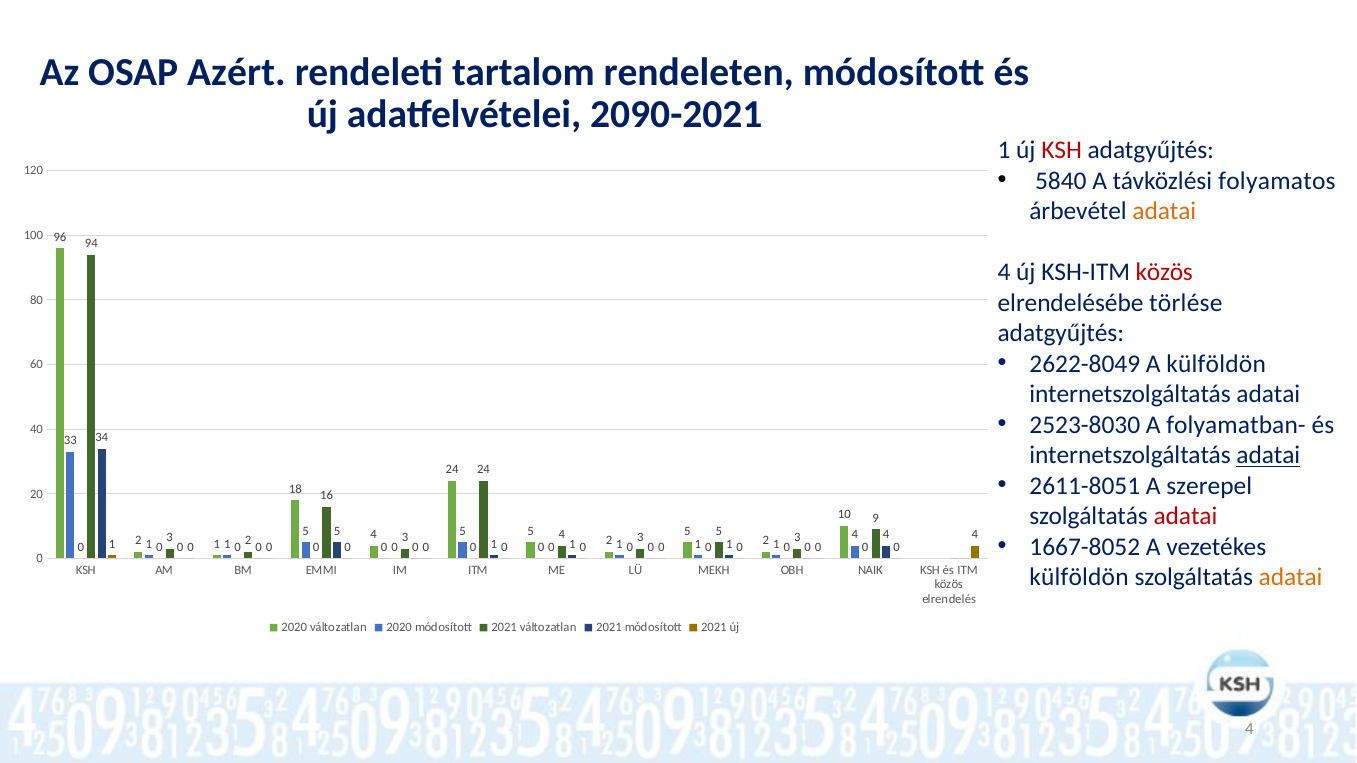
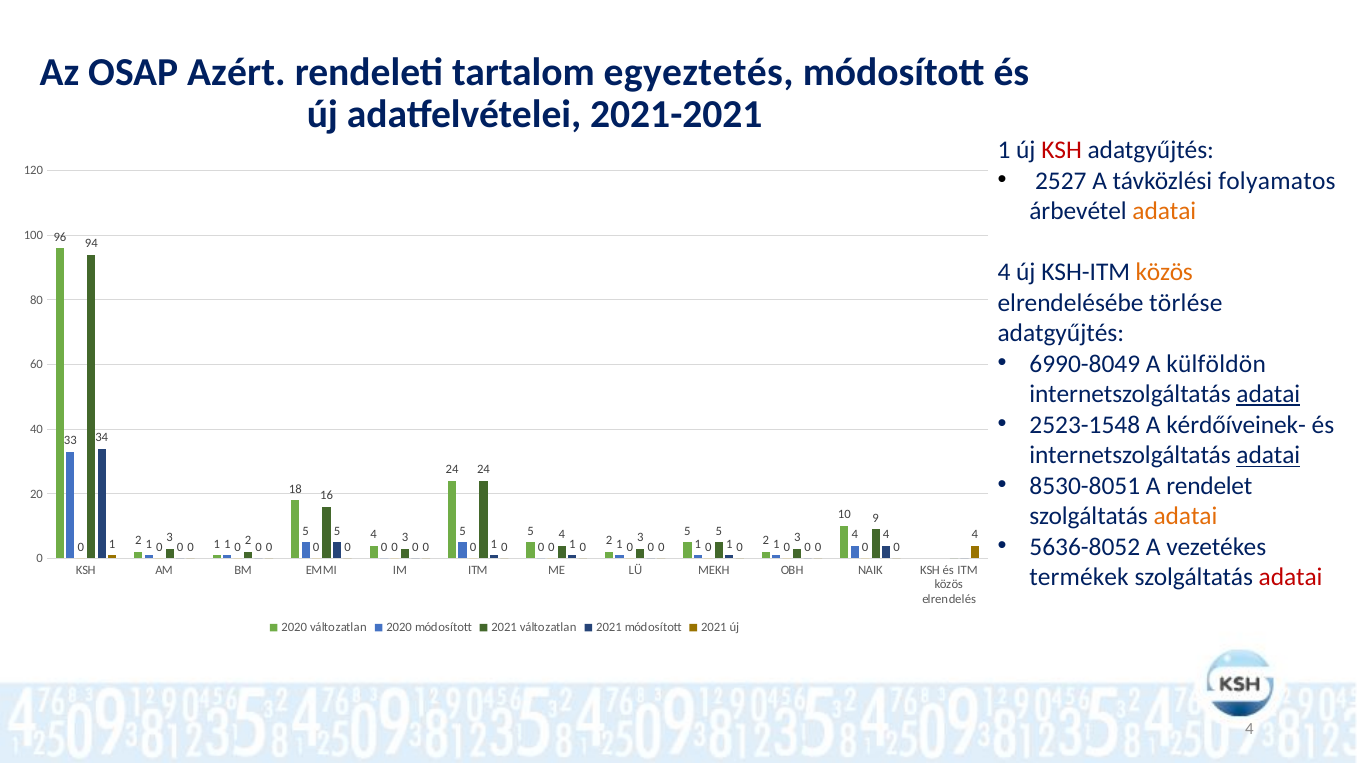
rendeleten: rendeleten -> egyeztetés
2090-2021: 2090-2021 -> 2021-2021
5840: 5840 -> 2527
közös at (1164, 272) colour: red -> orange
2622-8049: 2622-8049 -> 6990-8049
adatai at (1268, 394) underline: none -> present
2523-8030: 2523-8030 -> 2523-1548
folyamatban-: folyamatban- -> kérdőíveinek-
2611-8051: 2611-8051 -> 8530-8051
szerepel: szerepel -> rendelet
adatai at (1186, 517) colour: red -> orange
1667-8052: 1667-8052 -> 5636-8052
külföldön at (1079, 578): külföldön -> termékek
adatai at (1291, 578) colour: orange -> red
